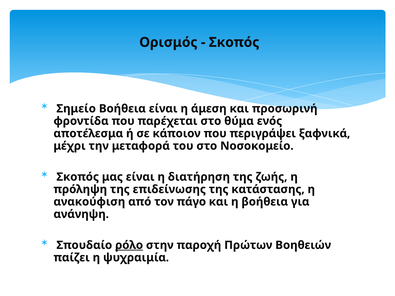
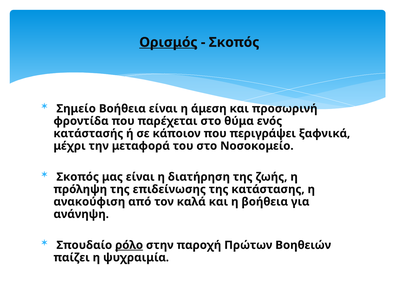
Ορισμός underline: none -> present
αποτέλεσμα: αποτέλεσμα -> κατάστασής
πάγο: πάγο -> καλά
